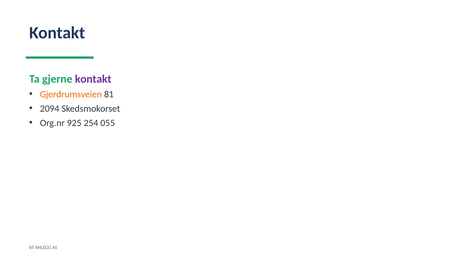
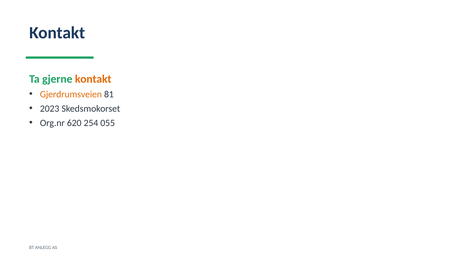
kontakt at (93, 79) colour: purple -> orange
2094: 2094 -> 2023
925: 925 -> 620
